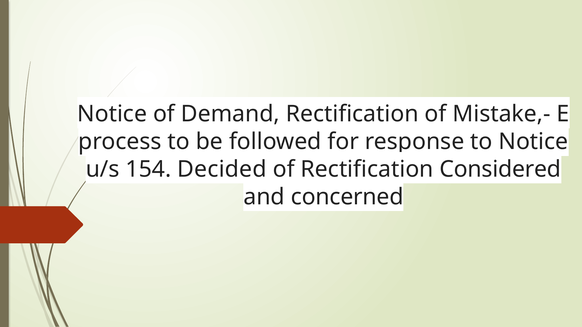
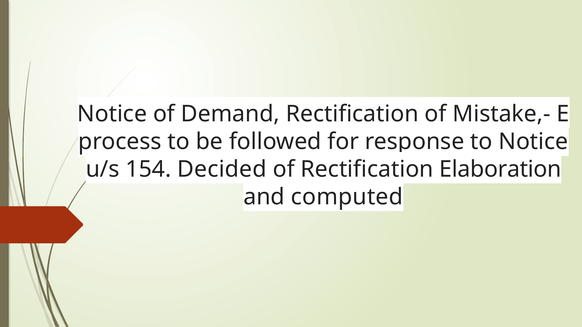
Considered: Considered -> Elaboration
concerned: concerned -> computed
